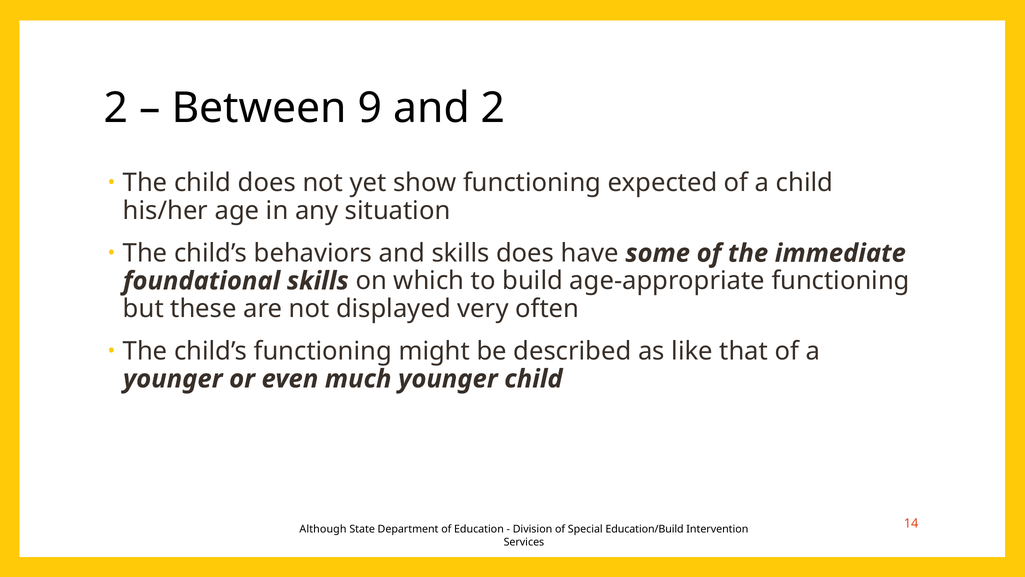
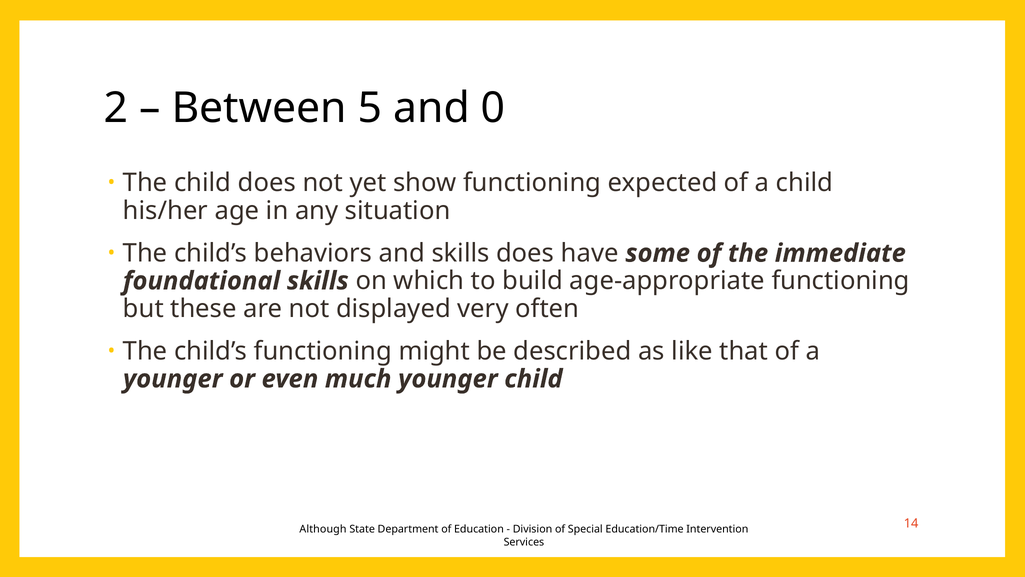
9: 9 -> 5
and 2: 2 -> 0
Education/Build: Education/Build -> Education/Time
